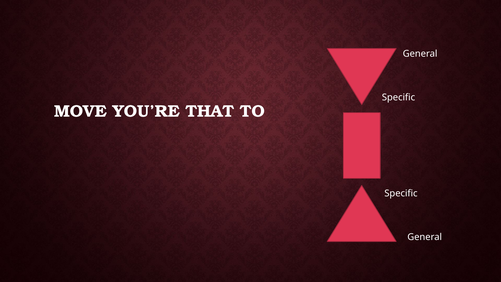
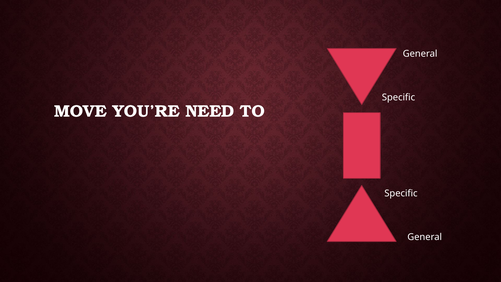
THAT: THAT -> NEED
